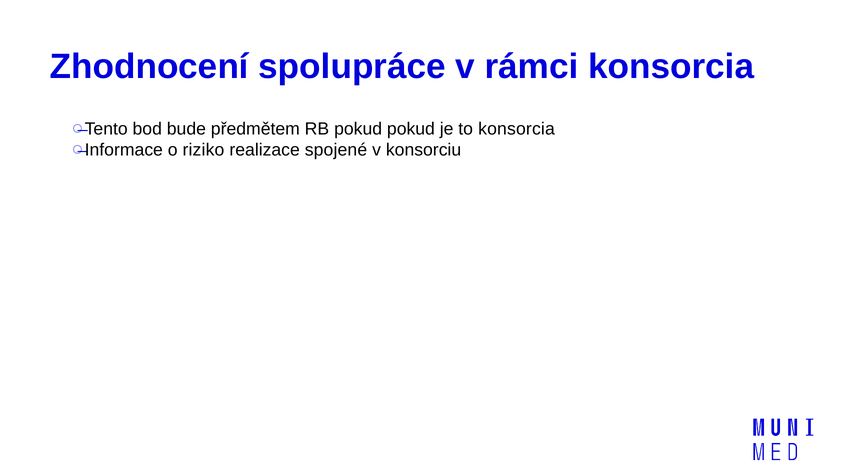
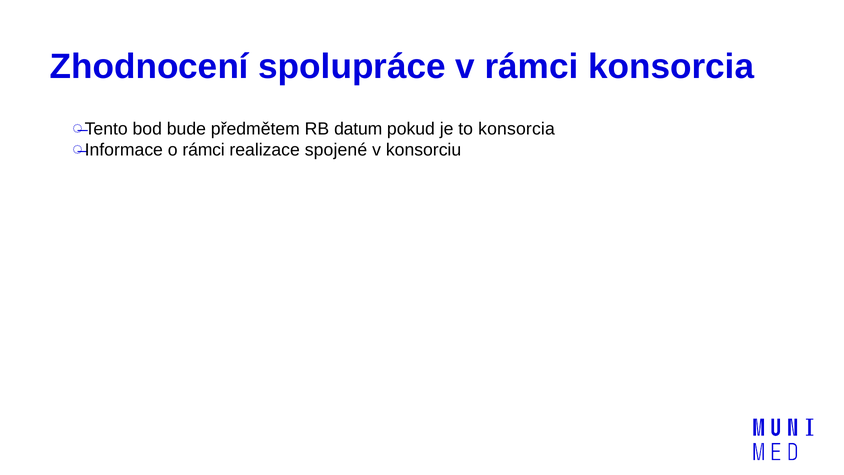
RB pokud: pokud -> datum
o riziko: riziko -> rámci
